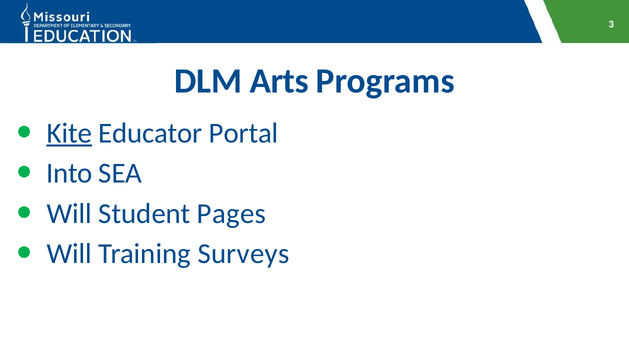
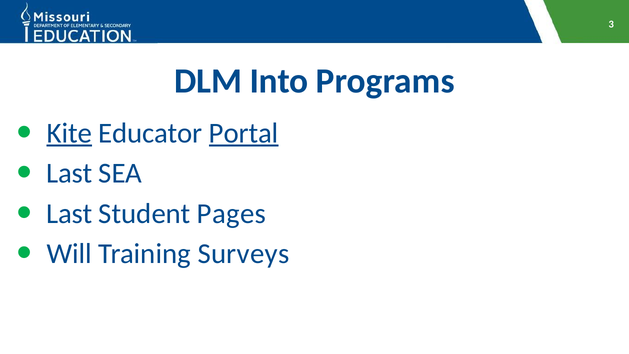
Arts: Arts -> Into
Portal underline: none -> present
Into at (69, 173): Into -> Last
Will at (69, 213): Will -> Last
